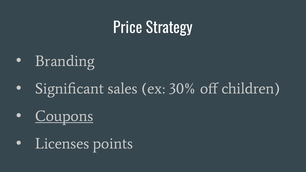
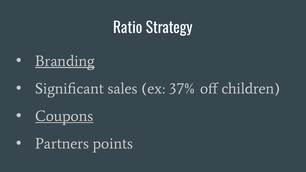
Price: Price -> Ratio
Branding underline: none -> present
30%: 30% -> 37%
Licenses: Licenses -> Partners
